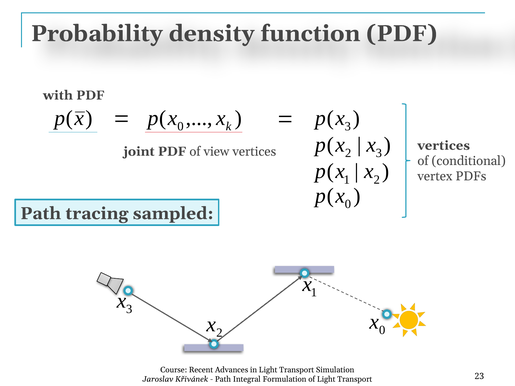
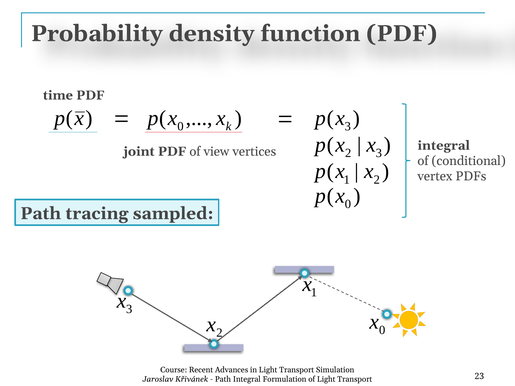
with: with -> time
vertices at (444, 146): vertices -> integral
